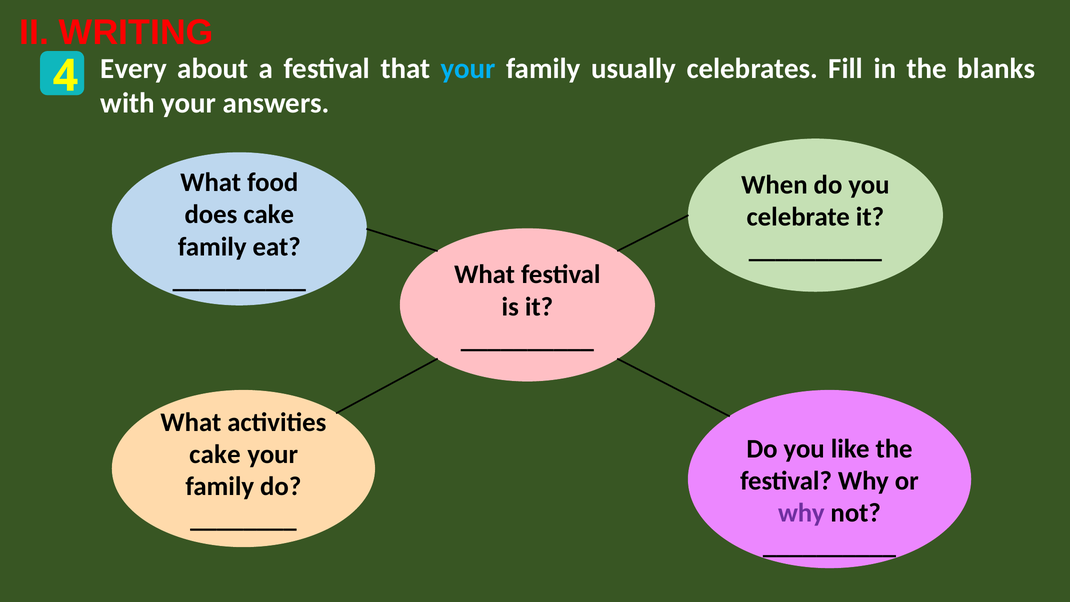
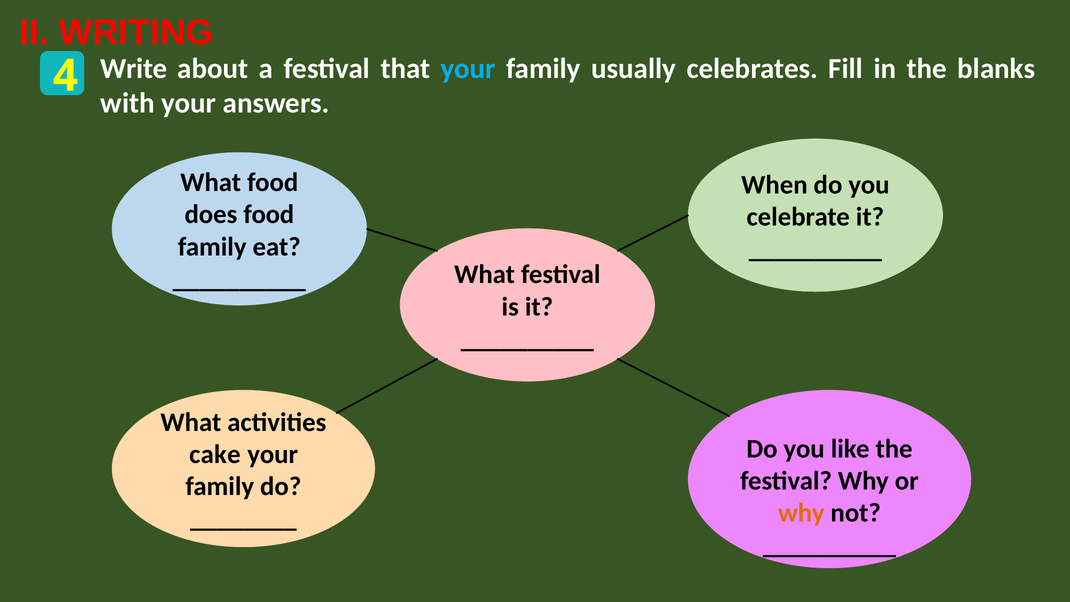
Every: Every -> Write
does cake: cake -> food
why at (801, 513) colour: purple -> orange
